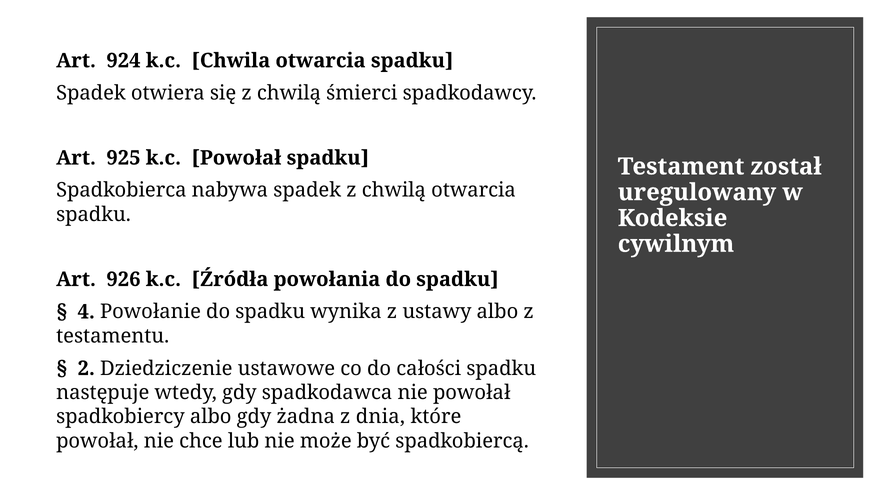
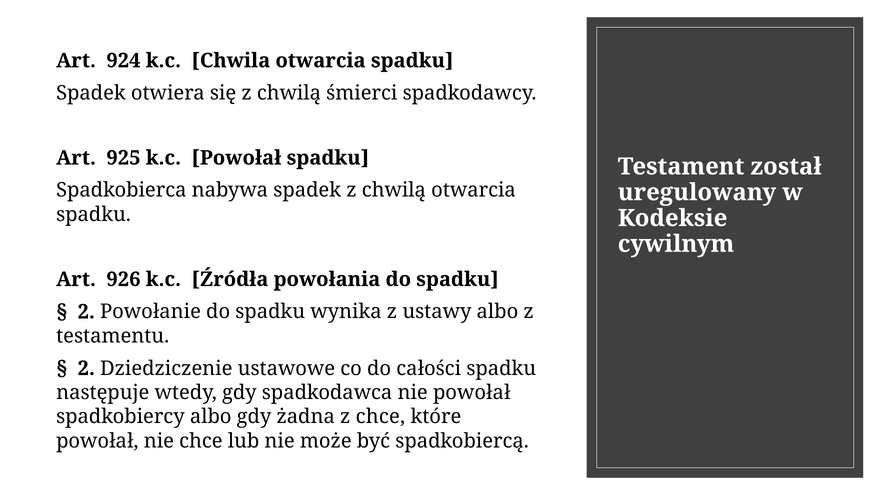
4 at (86, 312): 4 -> 2
z dnia: dnia -> chce
